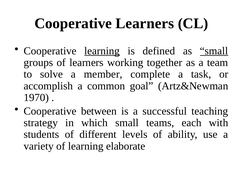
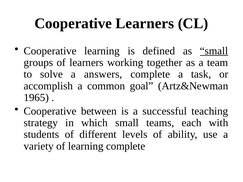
learning at (102, 51) underline: present -> none
member: member -> answers
1970: 1970 -> 1965
learning elaborate: elaborate -> complete
